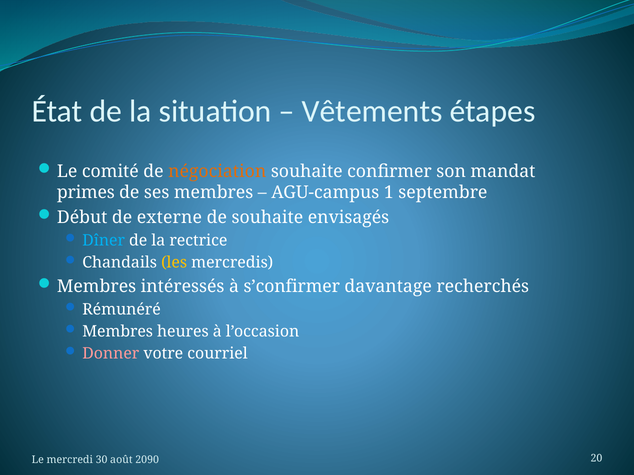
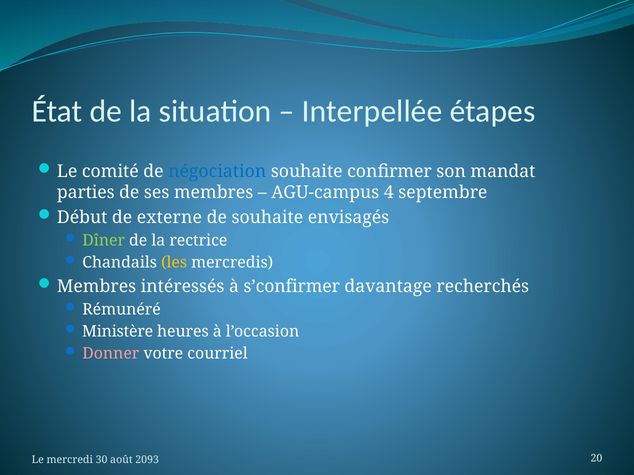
Vêtements: Vêtements -> Interpellée
négociation colour: orange -> blue
primes: primes -> parties
1: 1 -> 4
Dîner colour: light blue -> light green
Membres at (118, 332): Membres -> Ministère
2090: 2090 -> 2093
